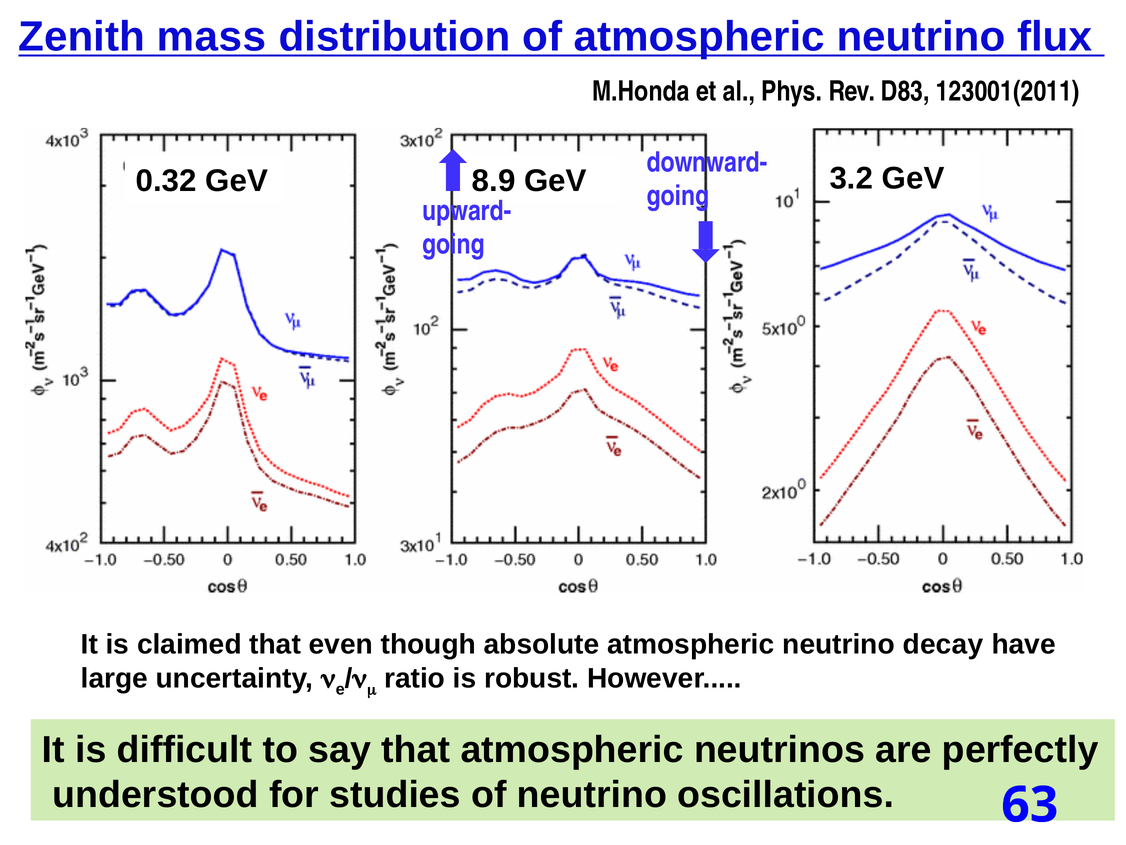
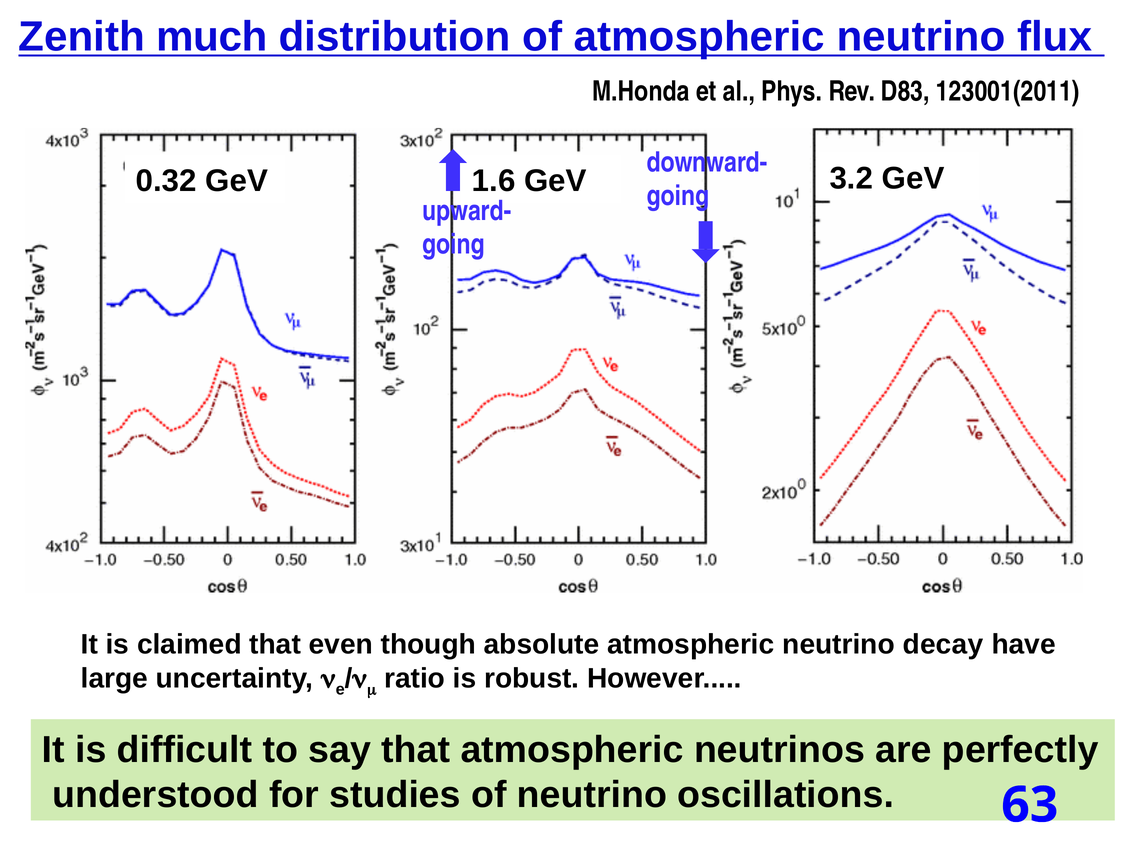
mass: mass -> much
8.9: 8.9 -> 1.6
